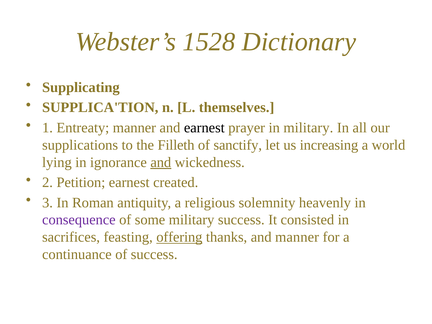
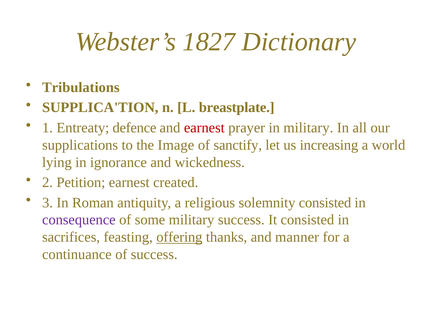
1528: 1528 -> 1827
Supplicating: Supplicating -> Tribulations
themselves: themselves -> breastplate
Entreaty manner: manner -> defence
earnest at (204, 128) colour: black -> red
Filleth: Filleth -> Image
and at (161, 162) underline: present -> none
solemnity heavenly: heavenly -> consisted
